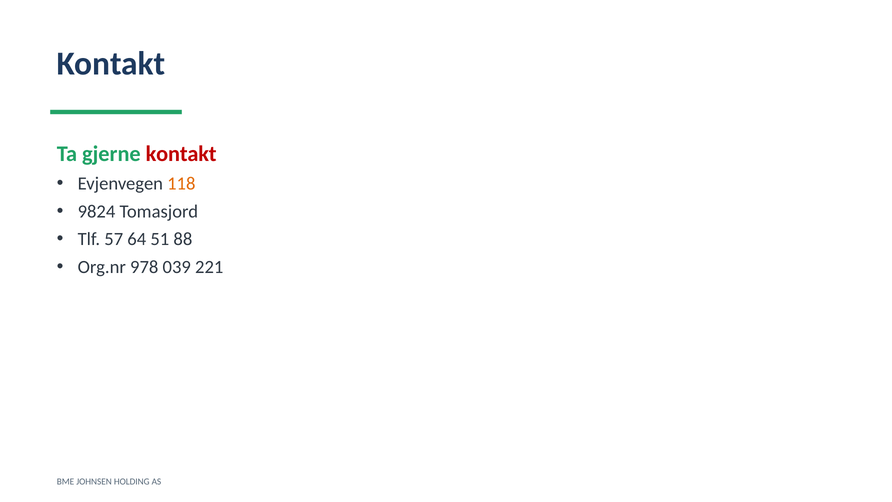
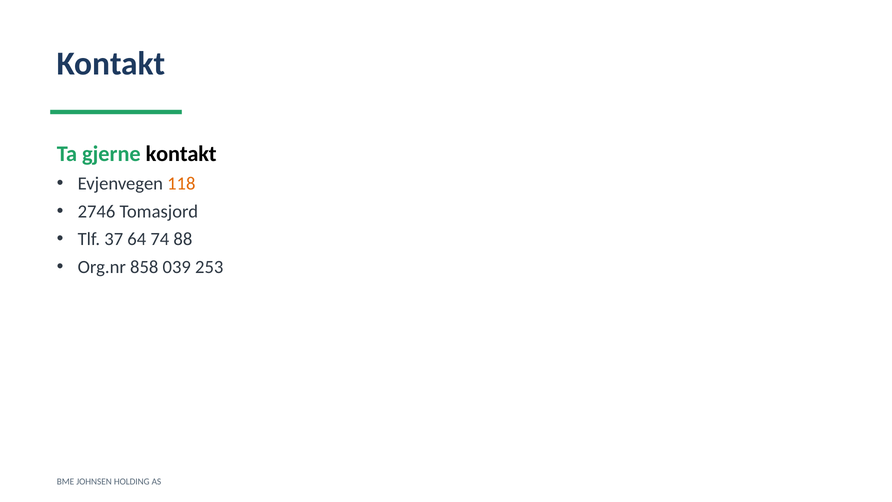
kontakt at (181, 154) colour: red -> black
9824: 9824 -> 2746
57: 57 -> 37
51: 51 -> 74
978: 978 -> 858
221: 221 -> 253
